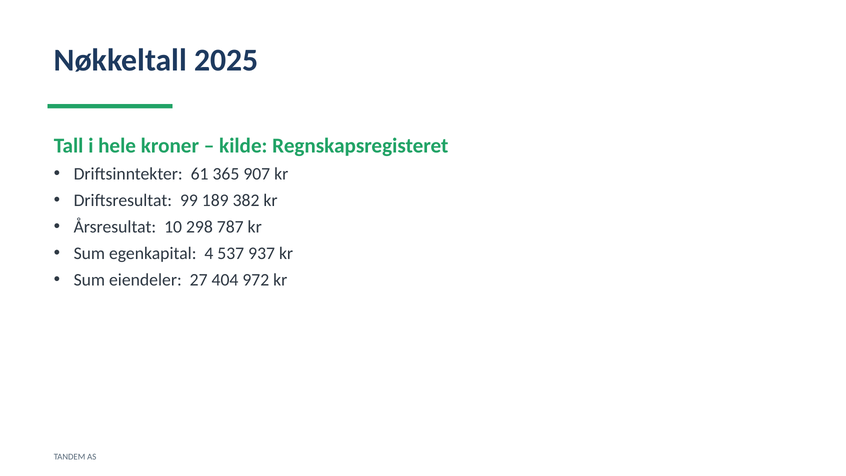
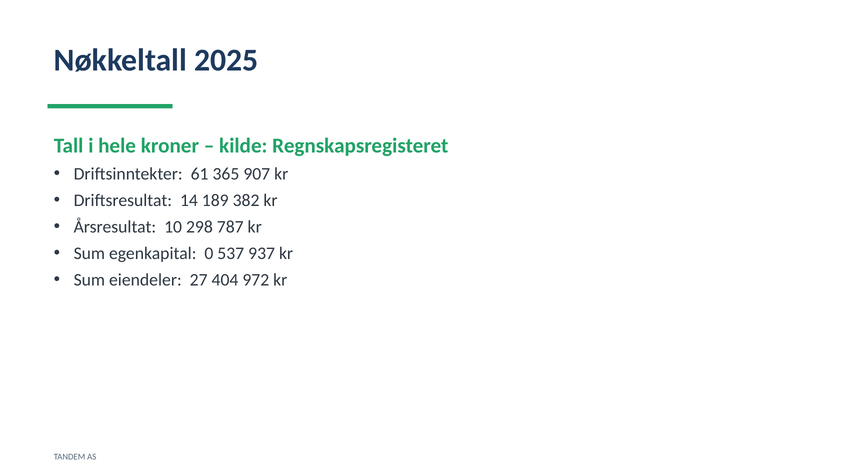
99: 99 -> 14
4: 4 -> 0
